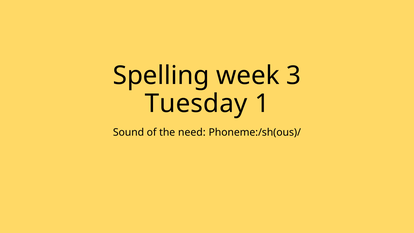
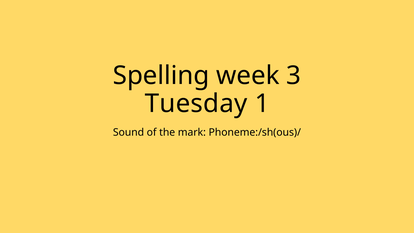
need: need -> mark
